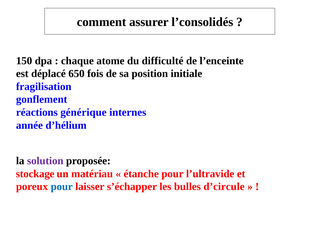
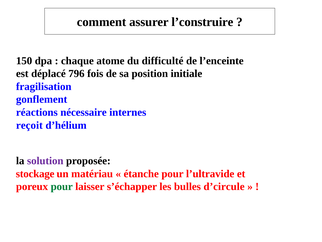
l’consolidés: l’consolidés -> l’construire
650: 650 -> 796
générique: générique -> nécessaire
année: année -> reçoit
pour at (62, 186) colour: blue -> green
